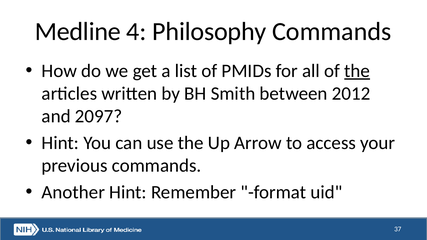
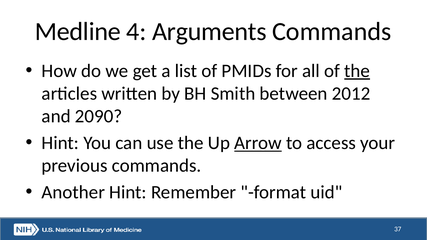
Philosophy: Philosophy -> Arguments
2097: 2097 -> 2090
Arrow underline: none -> present
